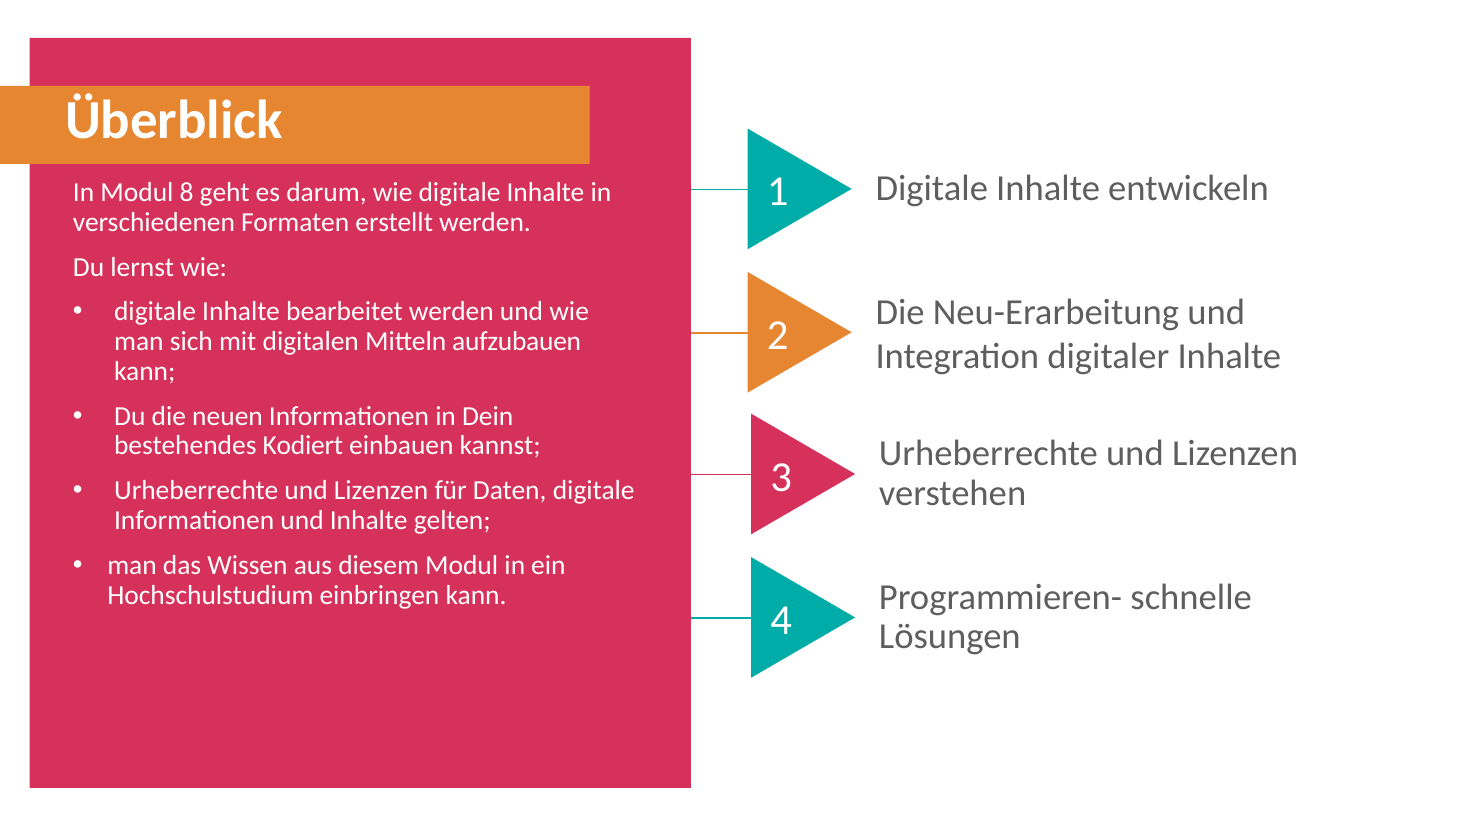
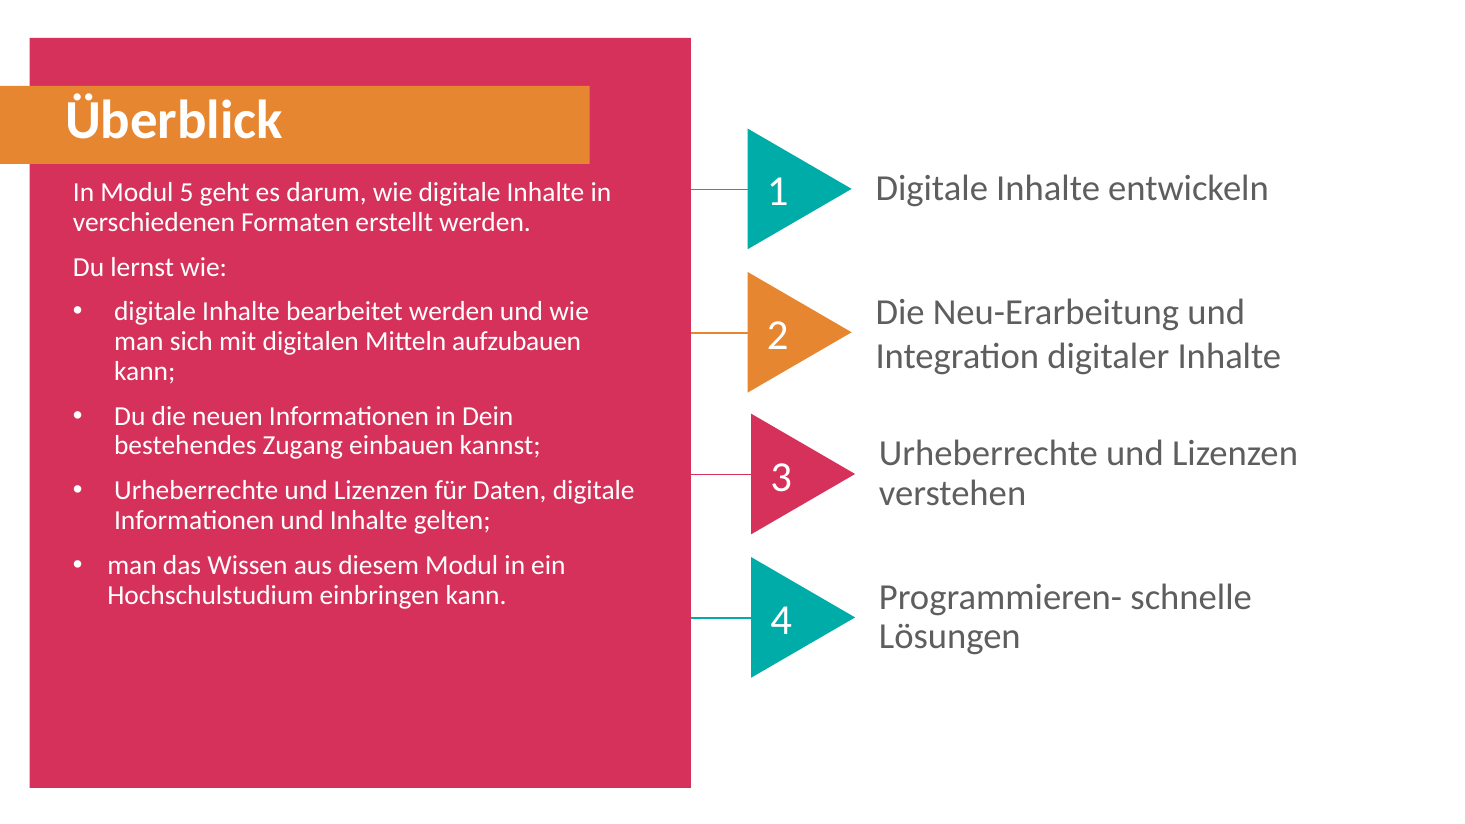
8: 8 -> 5
Kodiert: Kodiert -> Zugang
